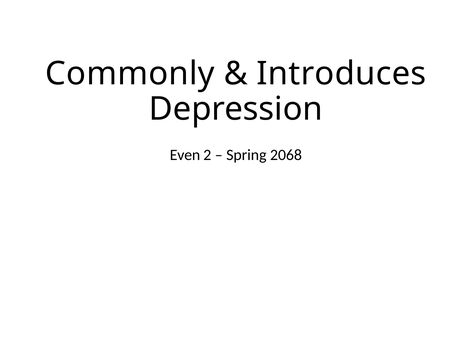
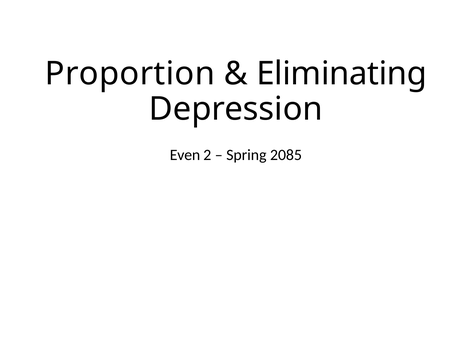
Commonly: Commonly -> Proportion
Introduces: Introduces -> Eliminating
2068: 2068 -> 2085
